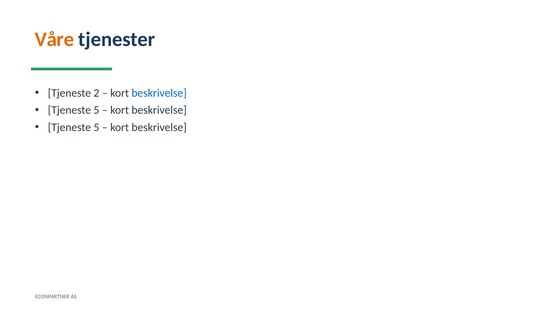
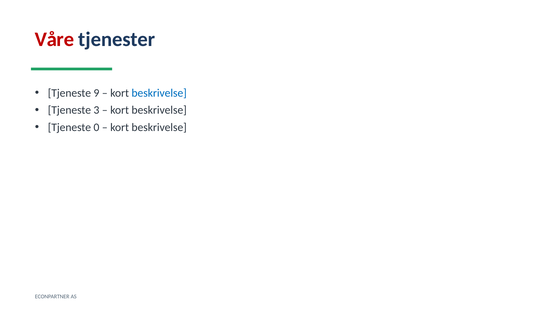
Våre colour: orange -> red
2: 2 -> 9
5 at (96, 110): 5 -> 3
5 at (96, 128): 5 -> 0
